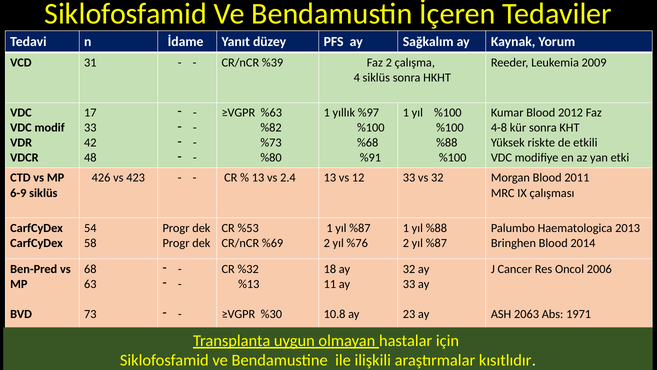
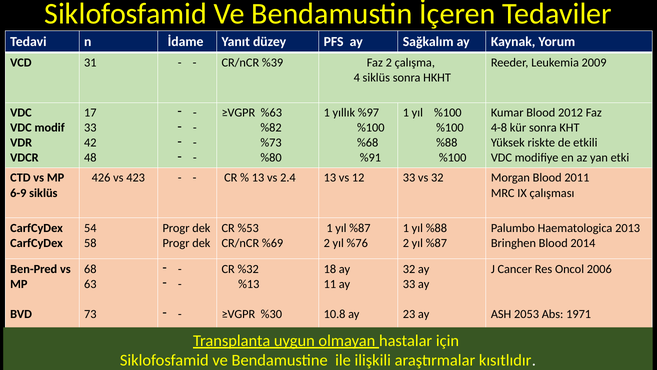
2063: 2063 -> 2053
